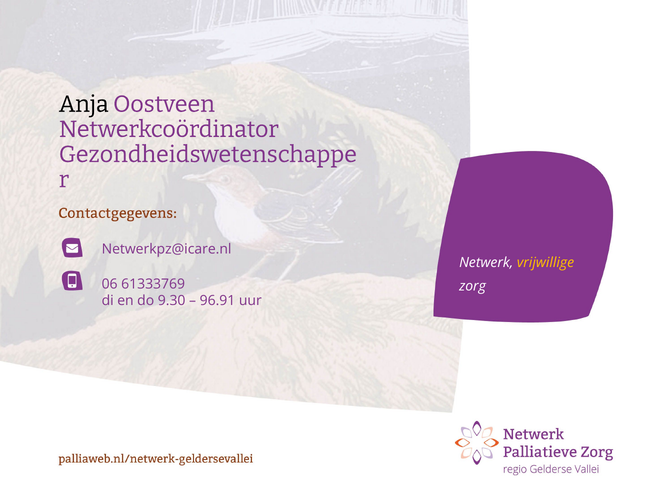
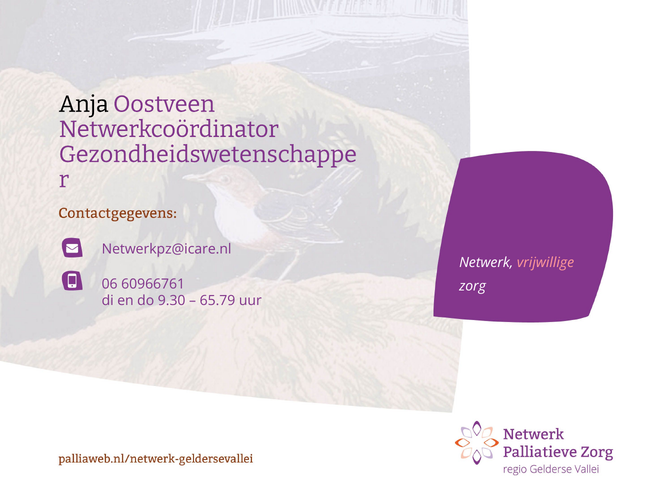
vrijwillige colour: yellow -> pink
61333769: 61333769 -> 60966761
96.91: 96.91 -> 65.79
